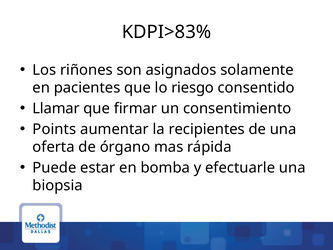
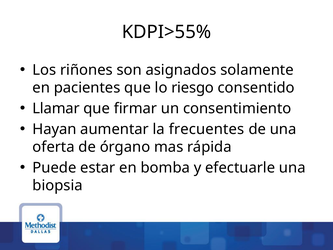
KDPI>83%: KDPI>83% -> KDPI>55%
Points: Points -> Hayan
recipientes: recipientes -> frecuentes
